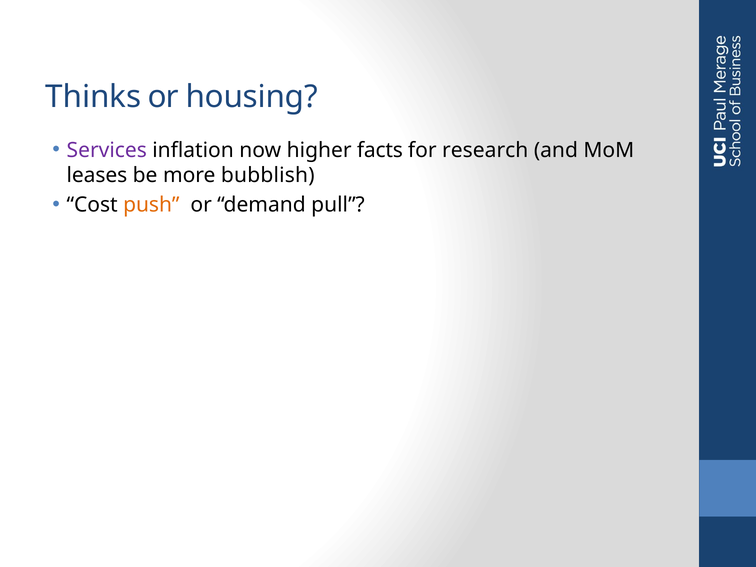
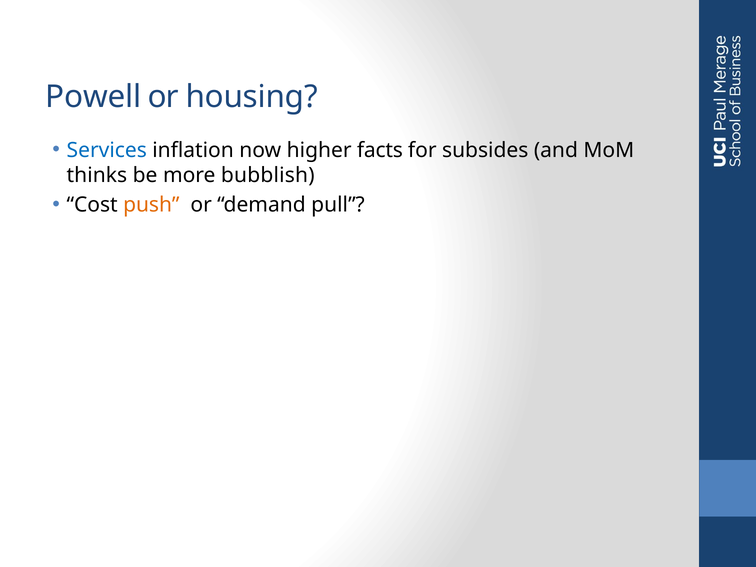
Thinks: Thinks -> Powell
Services colour: purple -> blue
research: research -> subsides
leases: leases -> thinks
